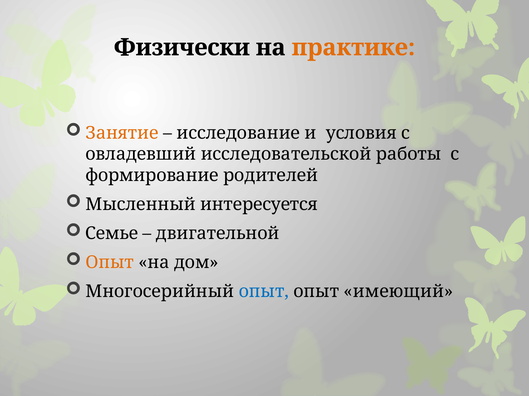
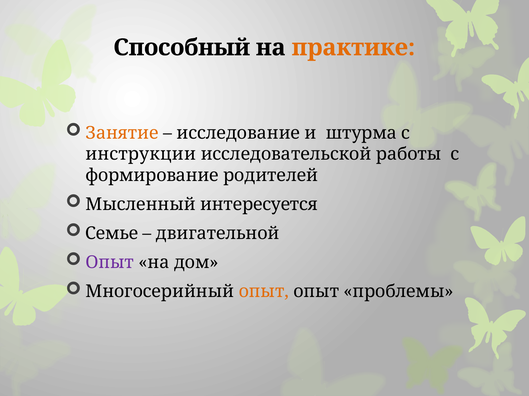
Физически: Физически -> Способный
условия: условия -> штурма
овладевший: овладевший -> инструкции
Опыт at (110, 263) colour: orange -> purple
опыт at (264, 292) colour: blue -> orange
имеющий: имеющий -> проблемы
